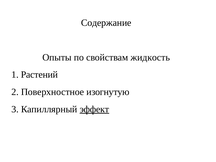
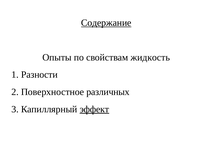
Содержание underline: none -> present
Растений: Растений -> Разности
изогнутую: изогнутую -> различных
